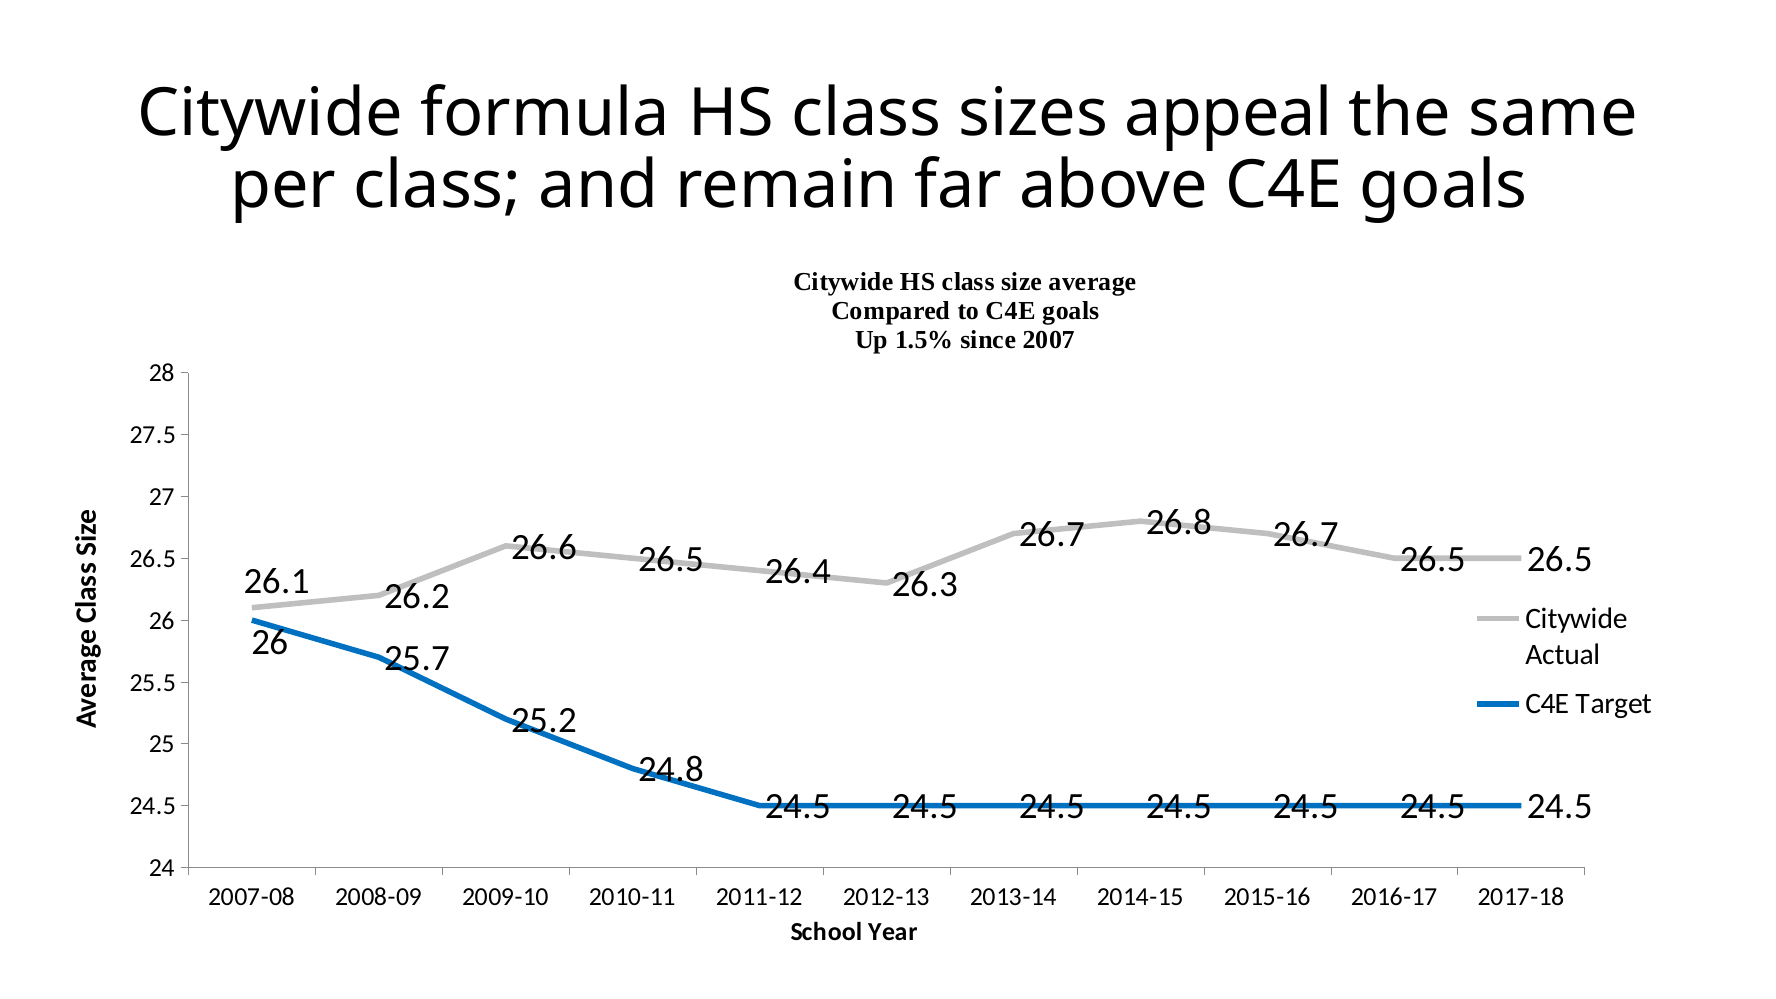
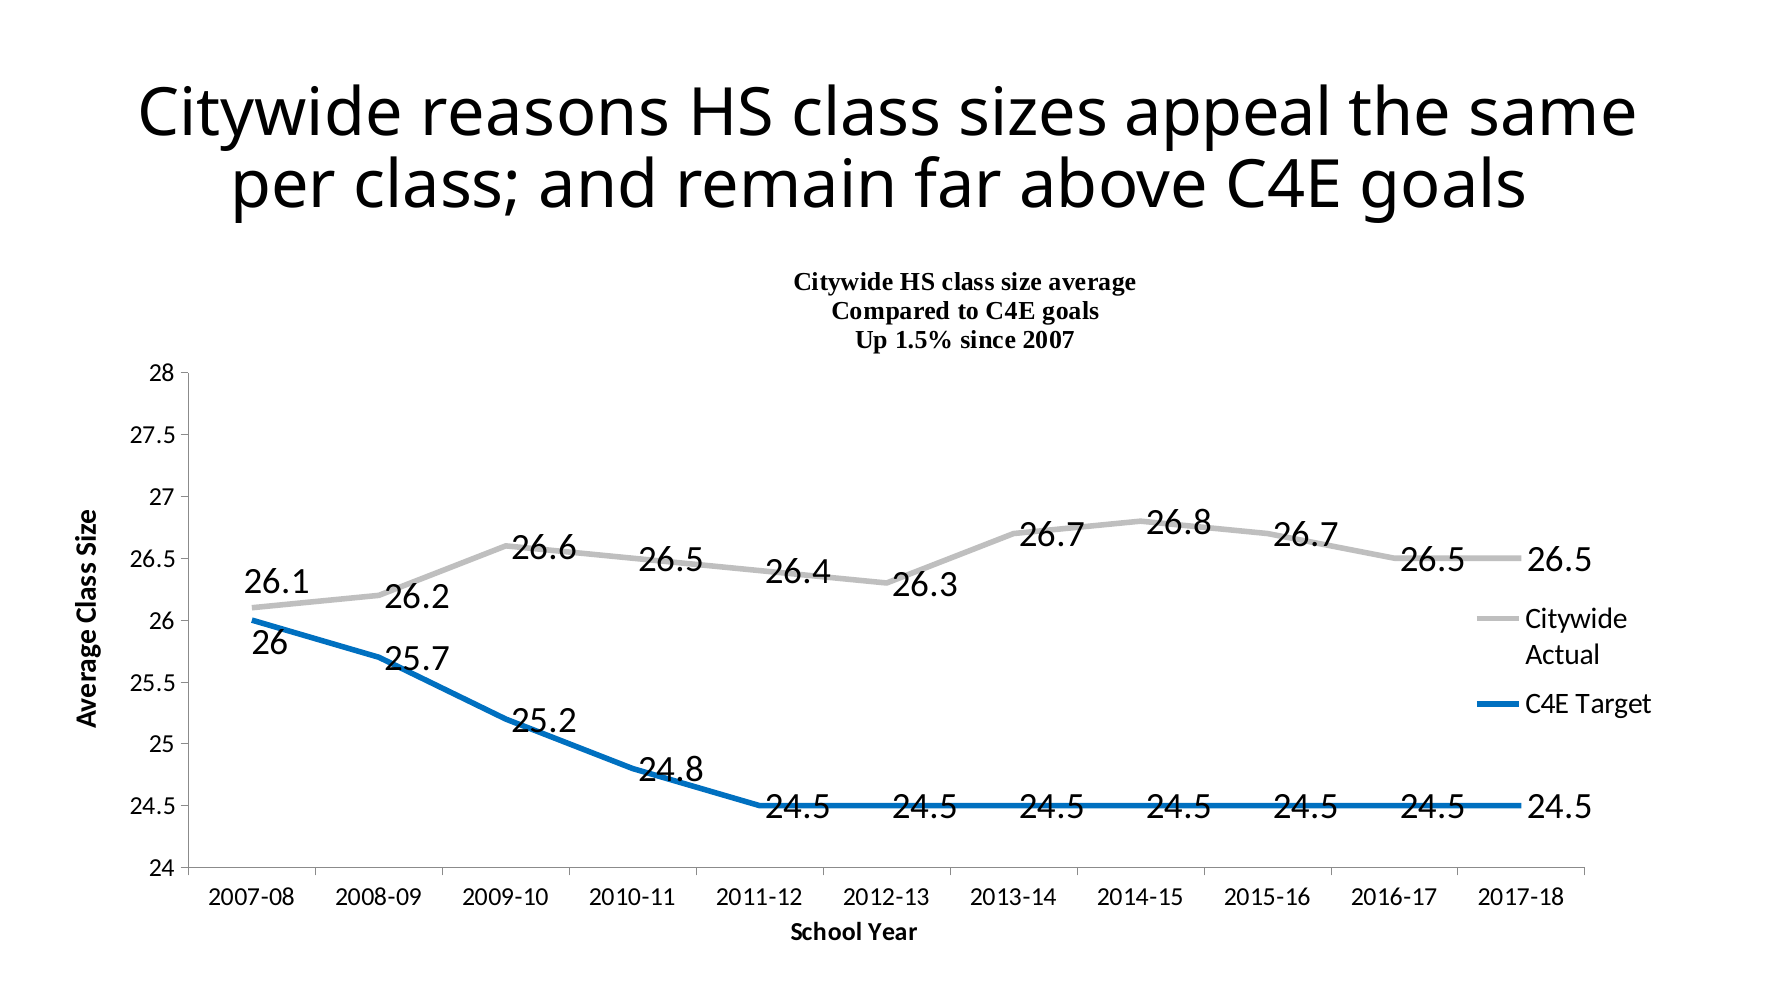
formula: formula -> reasons
